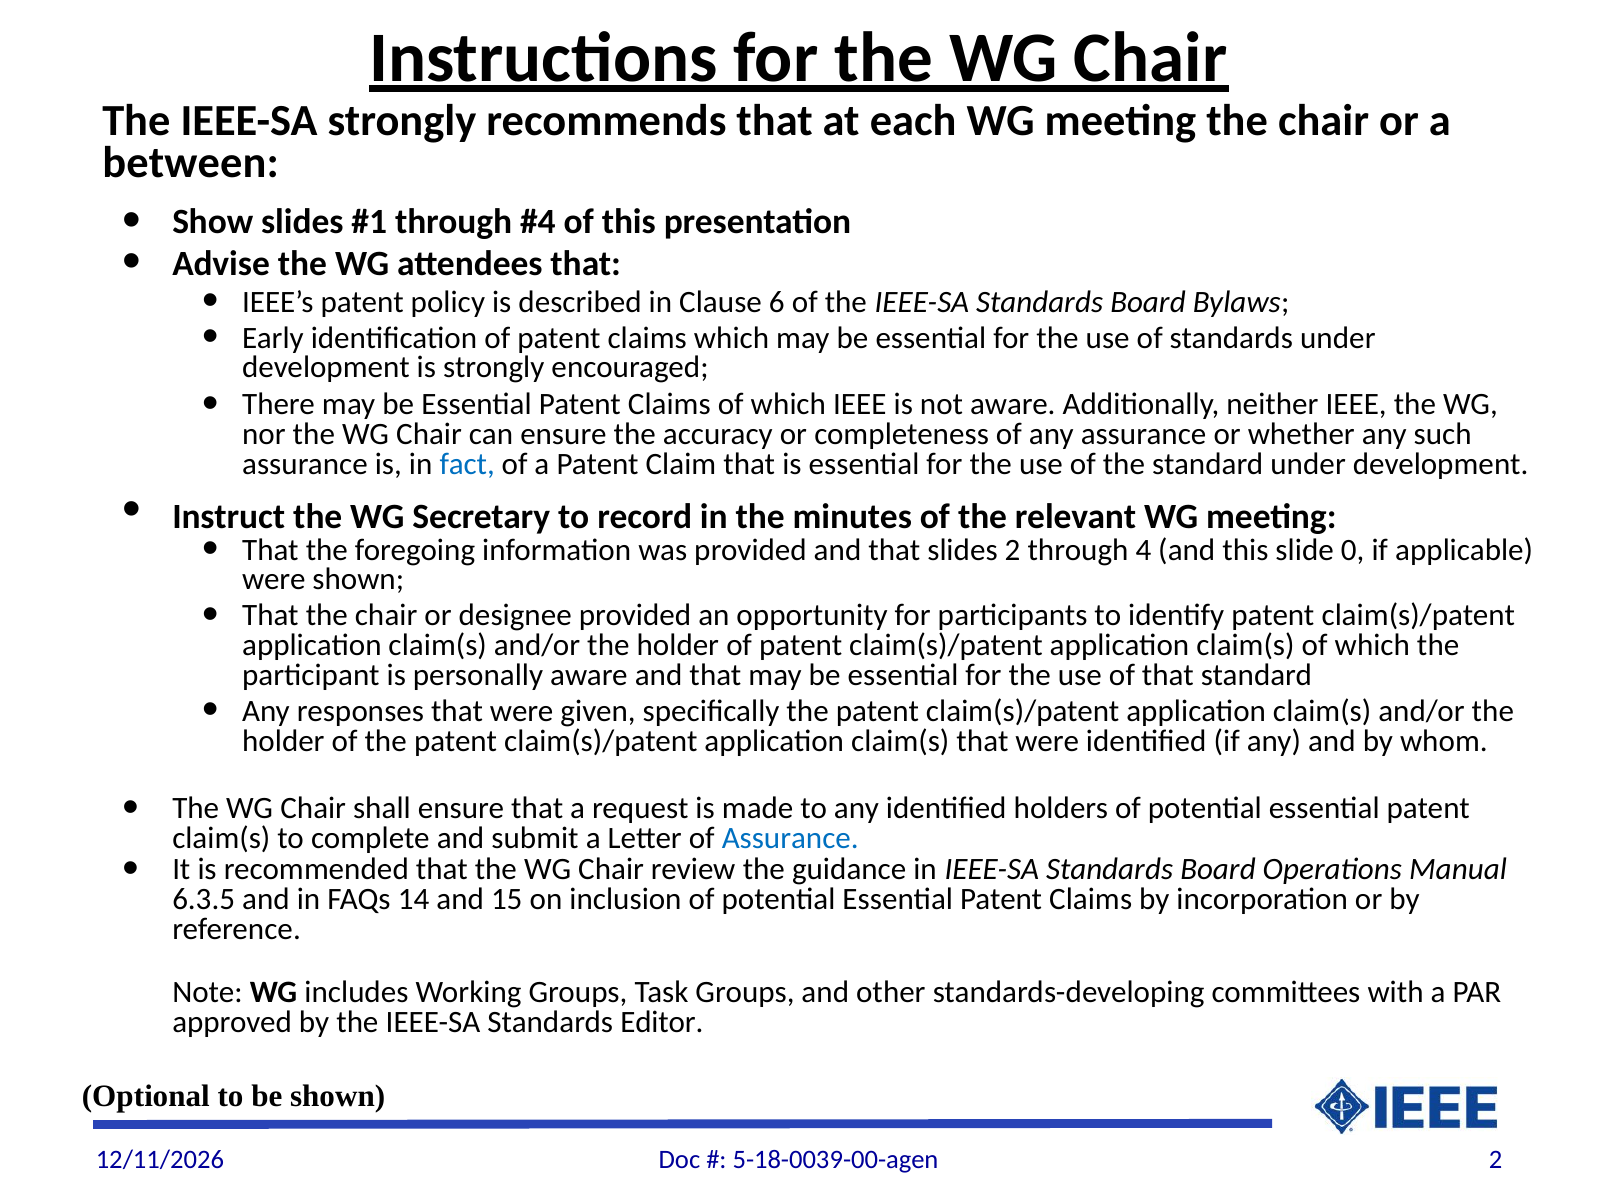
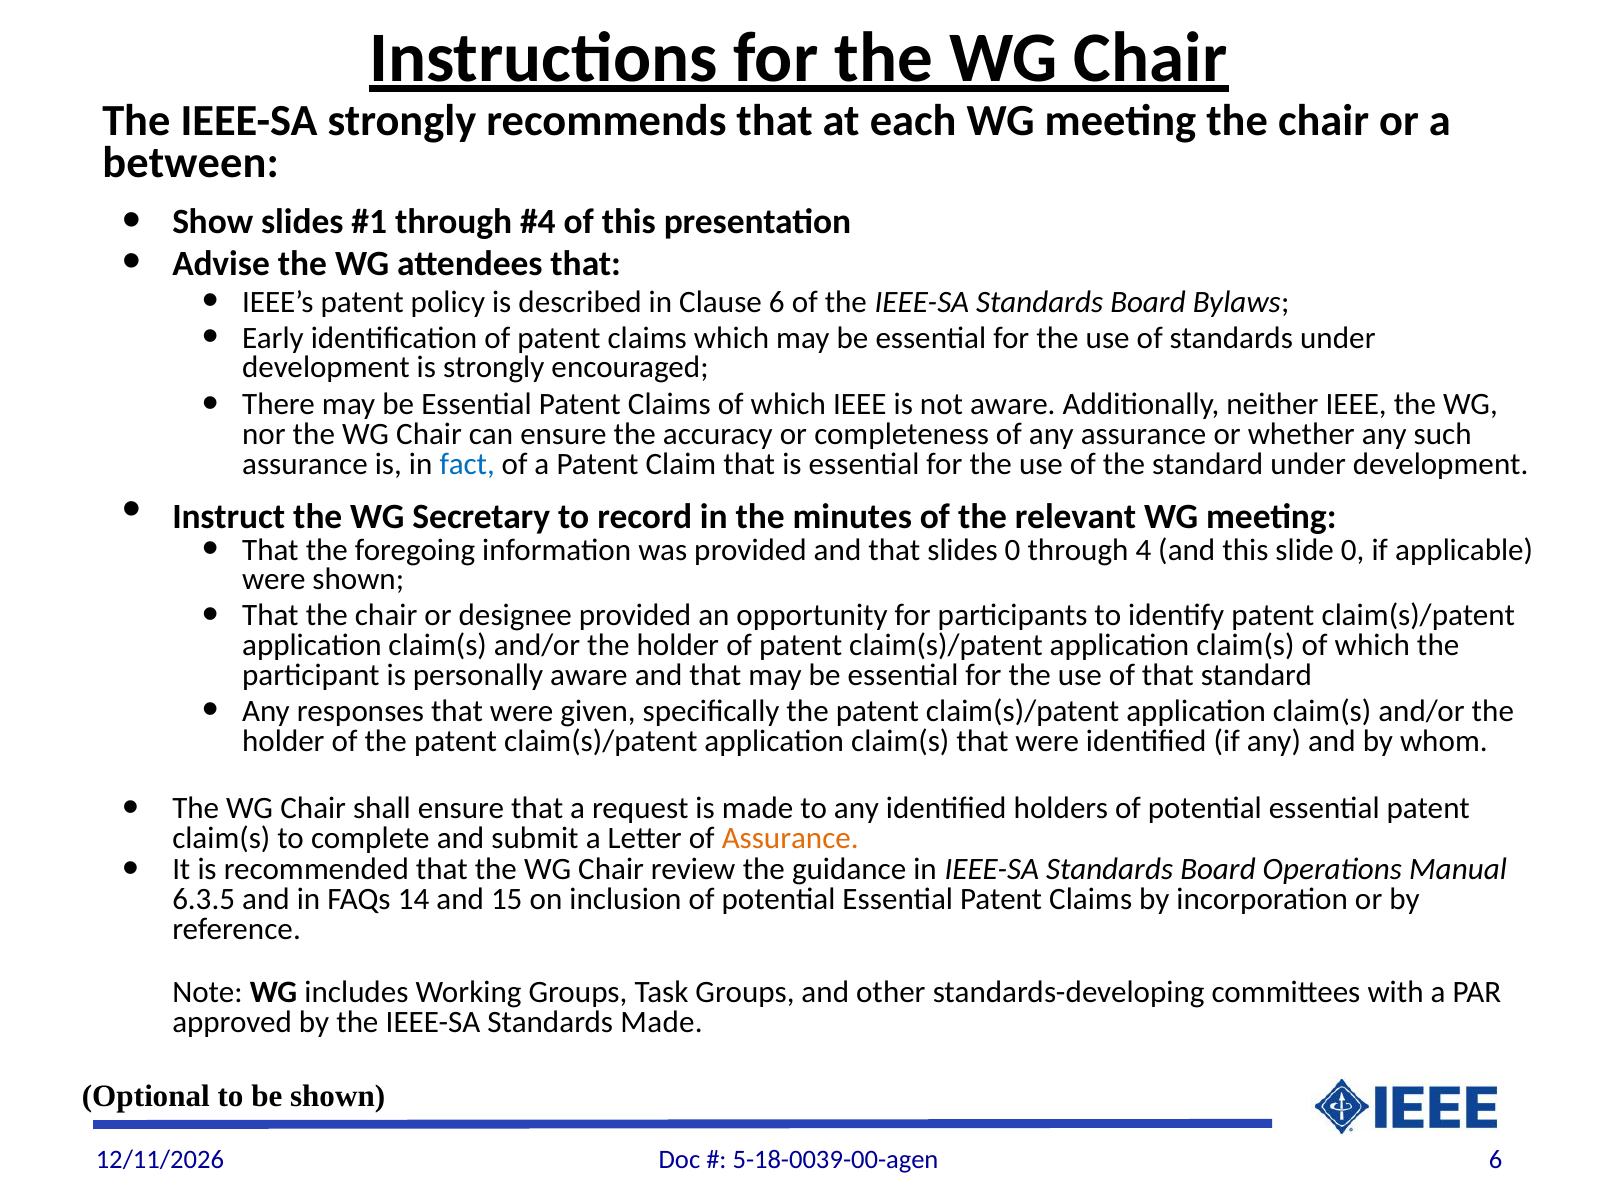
slides 2: 2 -> 0
Assurance at (790, 839) colour: blue -> orange
Standards Editor: Editor -> Made
5-18-0039-00-agen 2: 2 -> 6
